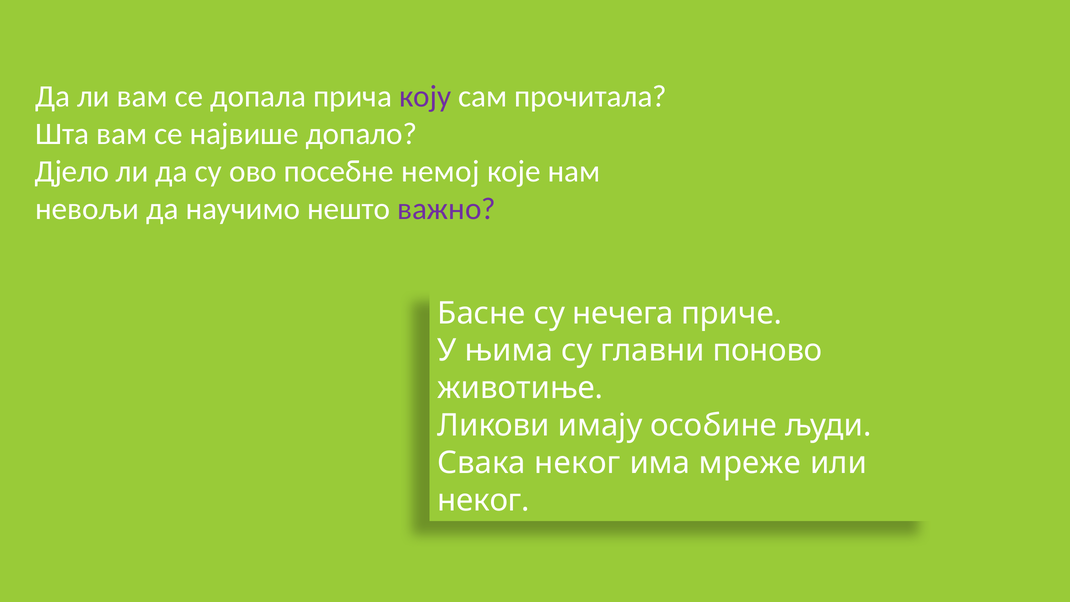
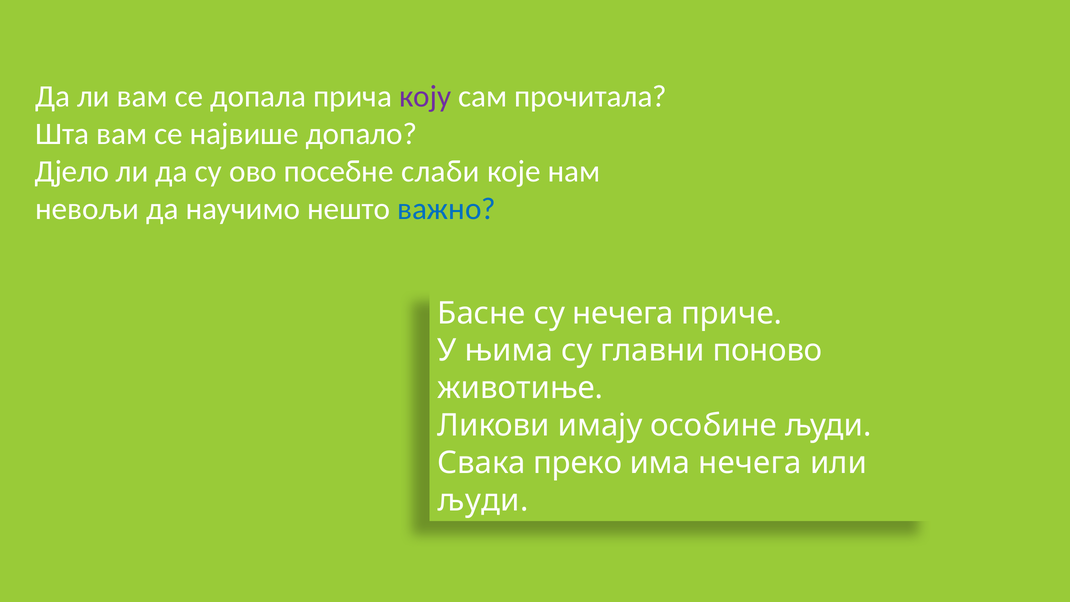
немој: немој -> слаби
важно colour: purple -> blue
Свака неког: неког -> преко
има мреже: мреже -> нечега
неког at (484, 501): неког -> људи
